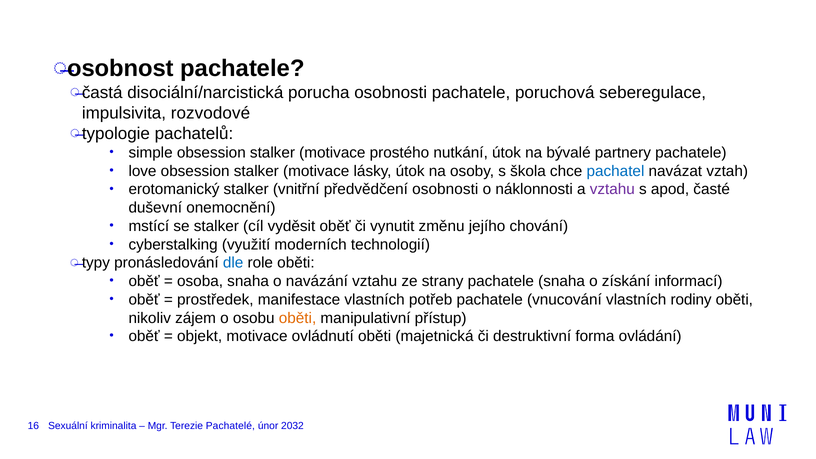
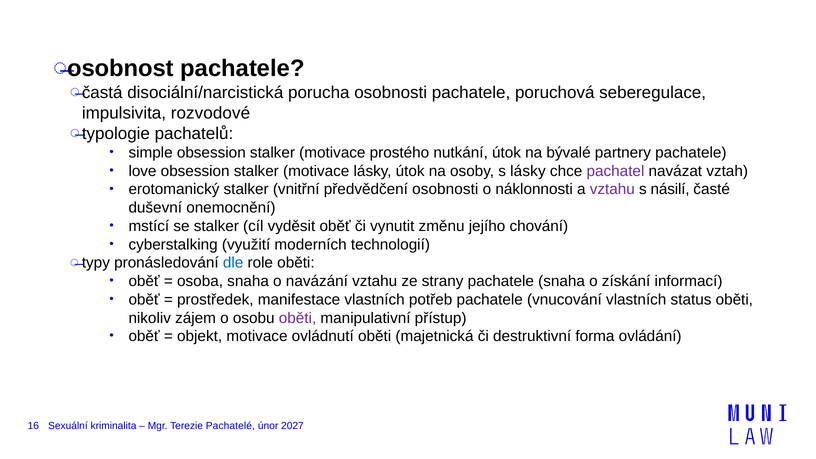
s škola: škola -> lásky
pachatel colour: blue -> purple
apod: apod -> násilí
rodiny: rodiny -> status
oběti at (298, 318) colour: orange -> purple
2032: 2032 -> 2027
